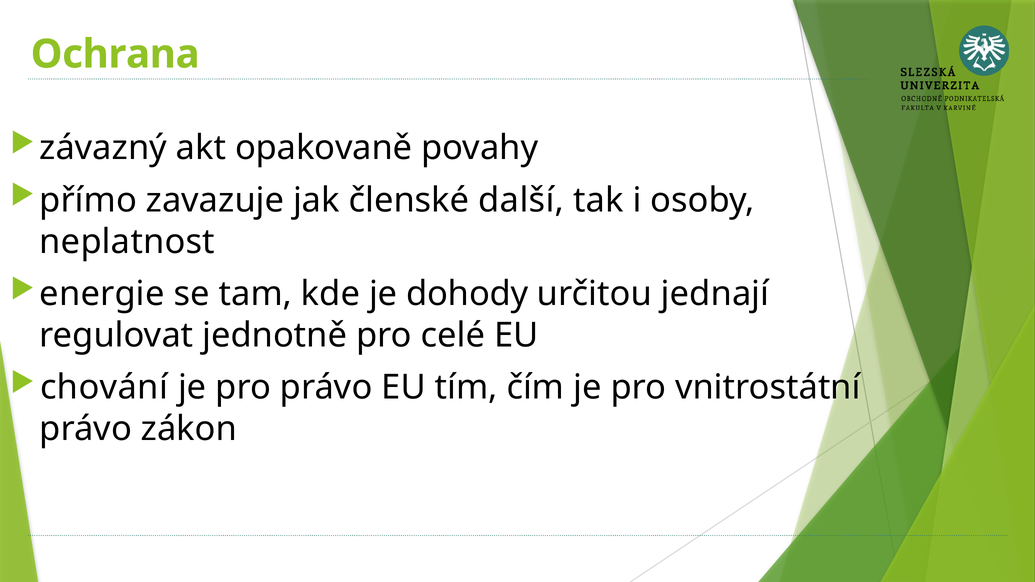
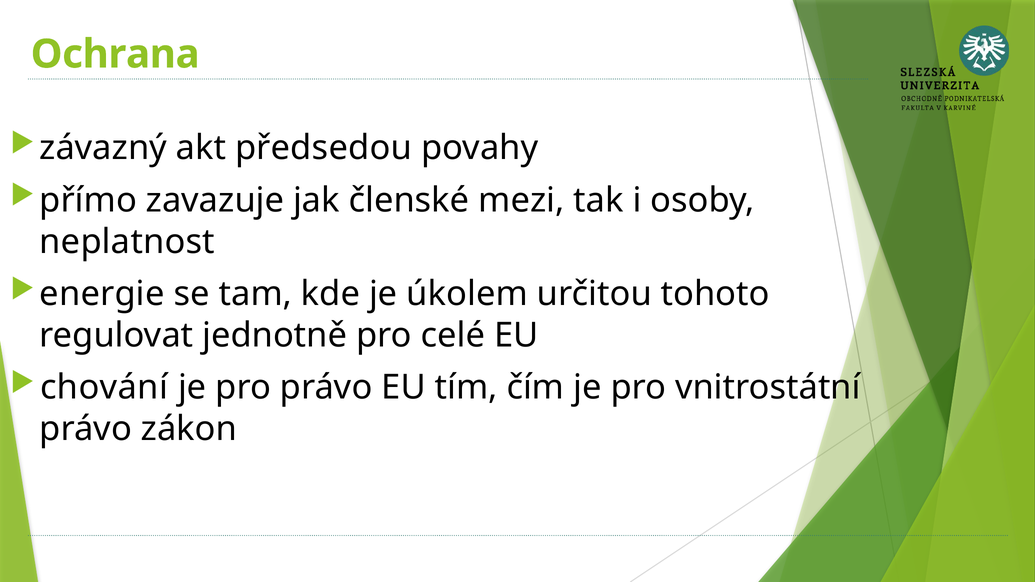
opakovaně: opakovaně -> předsedou
další: další -> mezi
dohody: dohody -> úkolem
jednají: jednají -> tohoto
